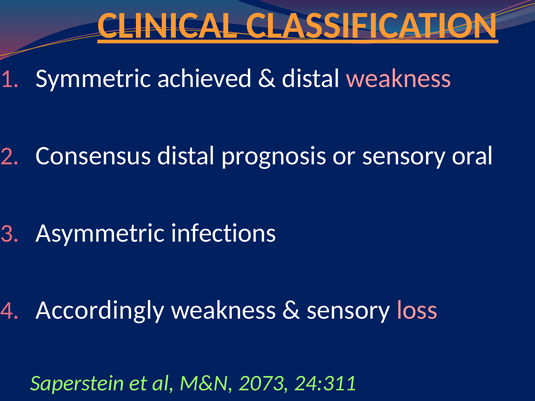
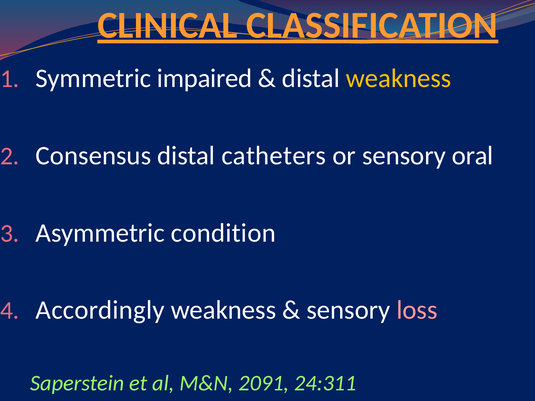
achieved: achieved -> impaired
weakness at (399, 79) colour: pink -> yellow
prognosis: prognosis -> catheters
infections: infections -> condition
2073: 2073 -> 2091
